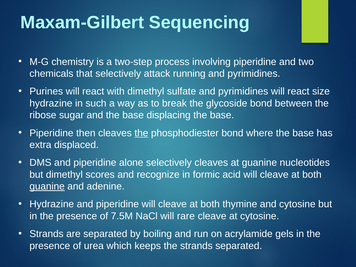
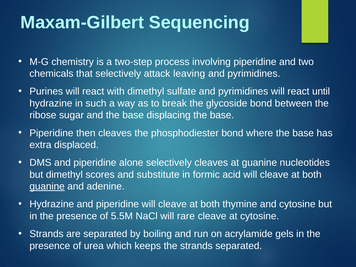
running: running -> leaving
size: size -> until
the at (141, 133) underline: present -> none
recognize: recognize -> substitute
7.5M: 7.5M -> 5.5M
